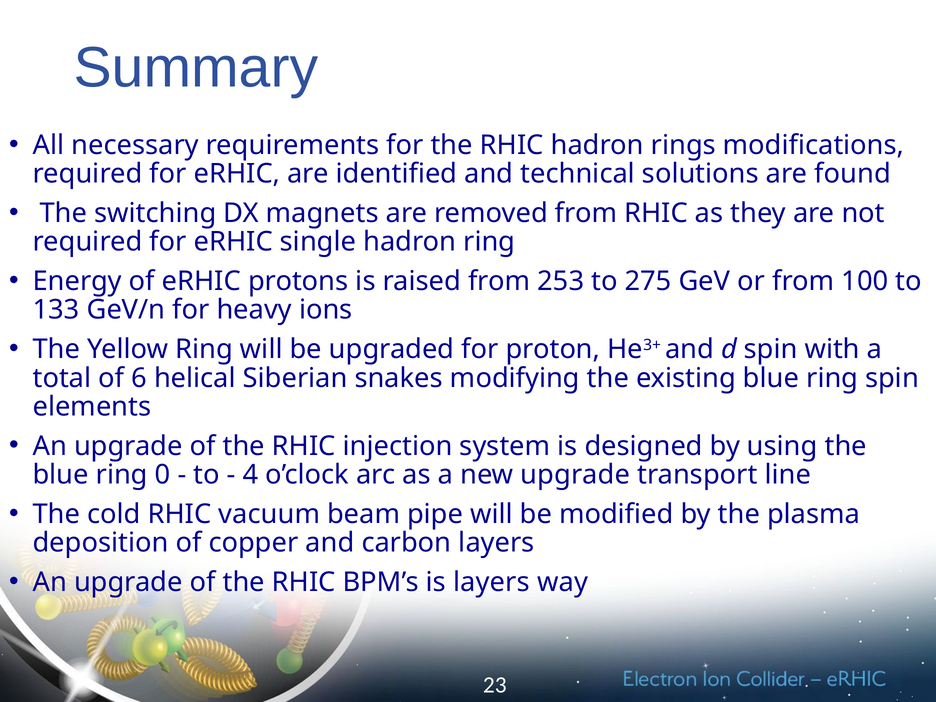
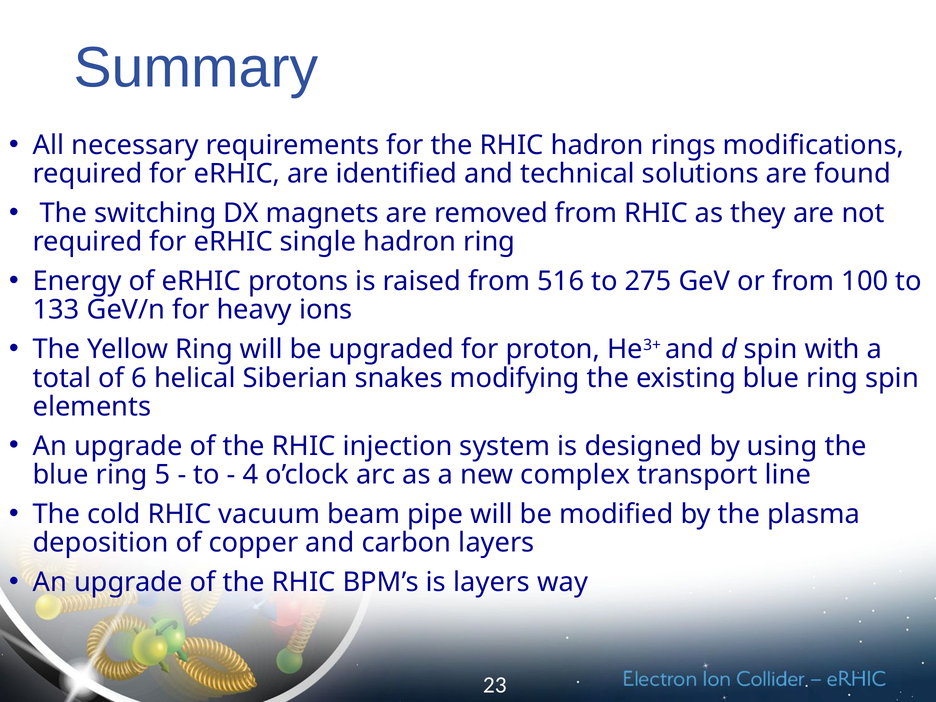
253: 253 -> 516
0: 0 -> 5
new upgrade: upgrade -> complex
